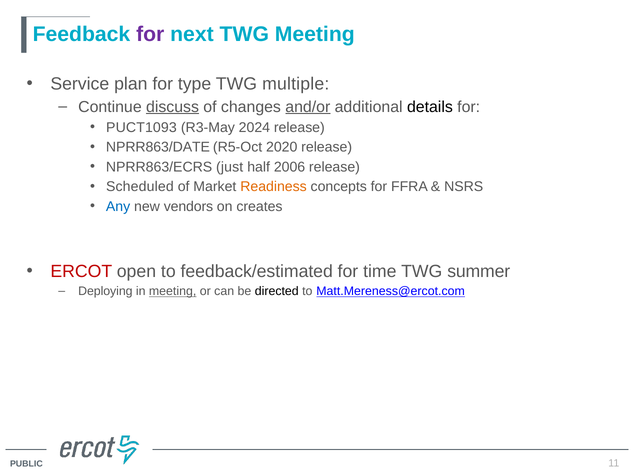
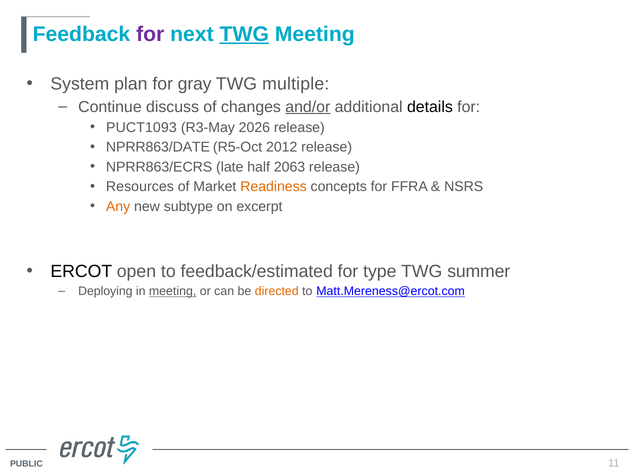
TWG at (244, 34) underline: none -> present
Service: Service -> System
type: type -> gray
discuss underline: present -> none
2024: 2024 -> 2026
2020: 2020 -> 2012
just: just -> late
2006: 2006 -> 2063
Scheduled: Scheduled -> Resources
Any colour: blue -> orange
vendors: vendors -> subtype
creates: creates -> excerpt
ERCOT colour: red -> black
time: time -> type
directed colour: black -> orange
